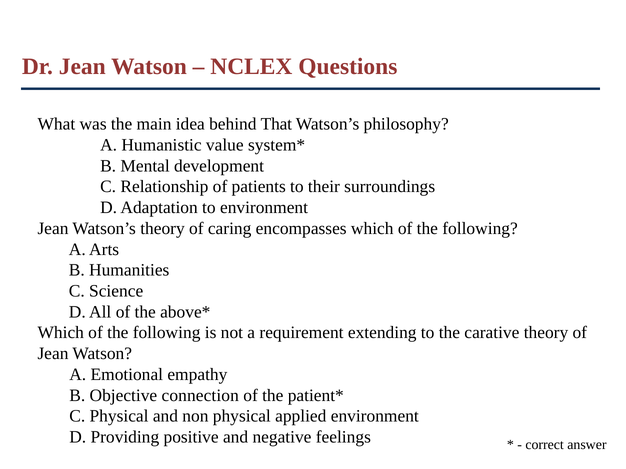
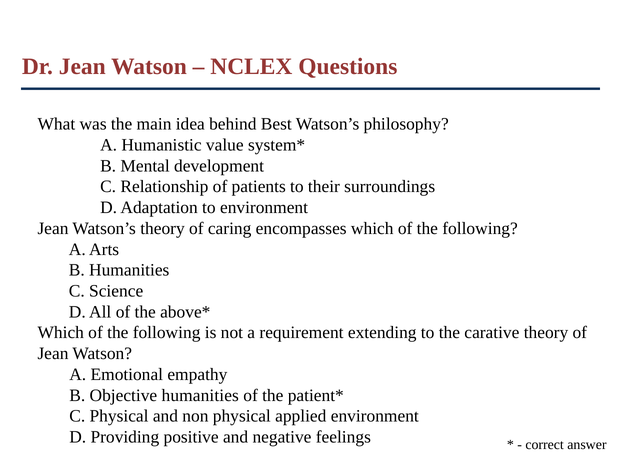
That: That -> Best
Objective connection: connection -> humanities
